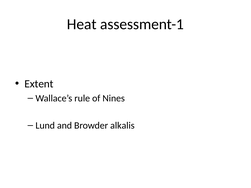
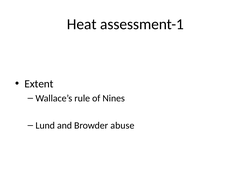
alkalis: alkalis -> abuse
